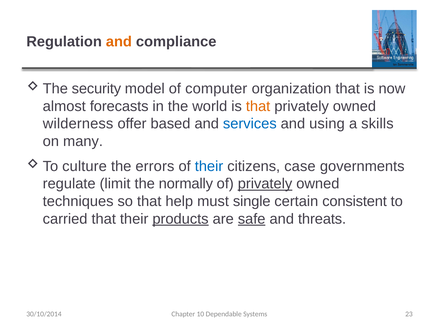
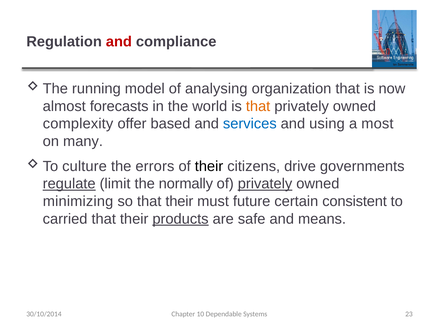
and at (119, 42) colour: orange -> red
security: security -> running
computer: computer -> analysing
wilderness: wilderness -> complexity
skills: skills -> most
their at (209, 166) colour: blue -> black
case: case -> drive
regulate underline: none -> present
techniques: techniques -> minimizing
so that help: help -> their
single: single -> future
safe underline: present -> none
threats: threats -> means
